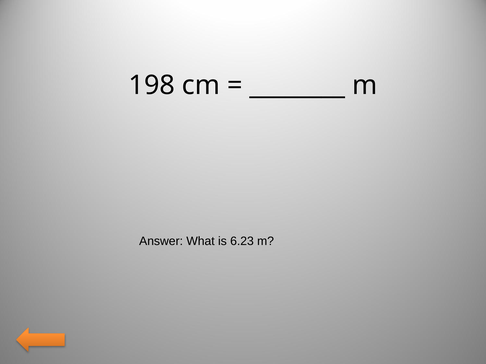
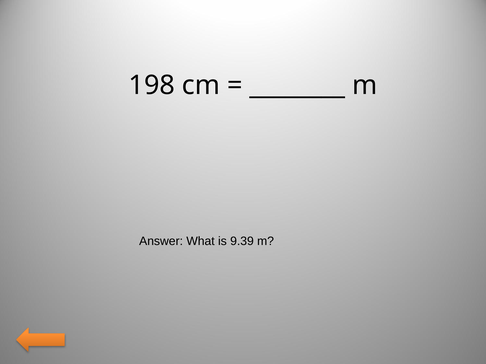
6.23: 6.23 -> 9.39
